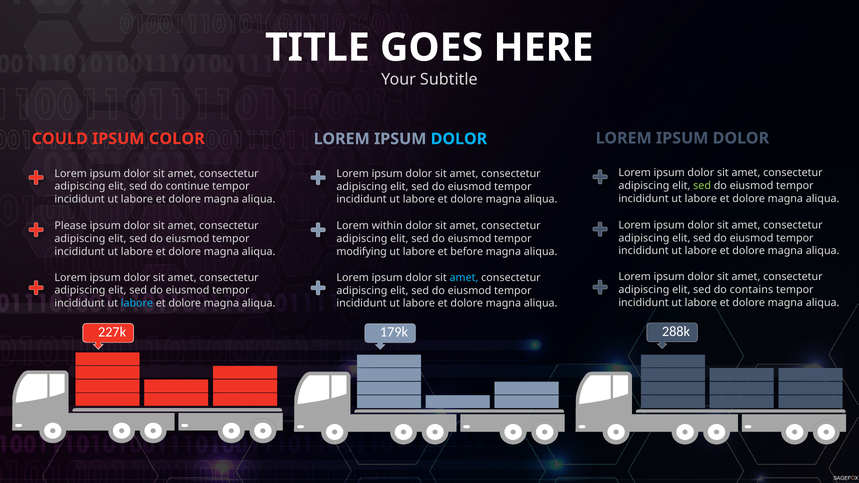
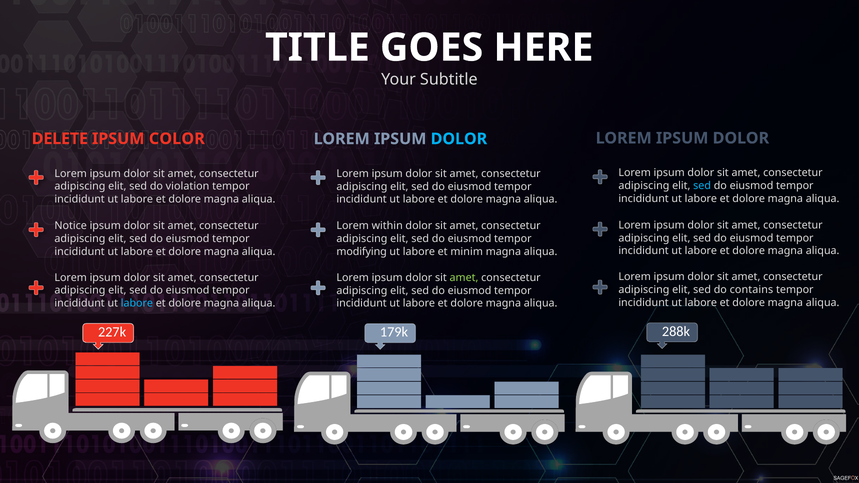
COULD: COULD -> DELETE
sed at (702, 186) colour: light green -> light blue
continue: continue -> violation
Please: Please -> Notice
before: before -> minim
amet at (464, 278) colour: light blue -> light green
